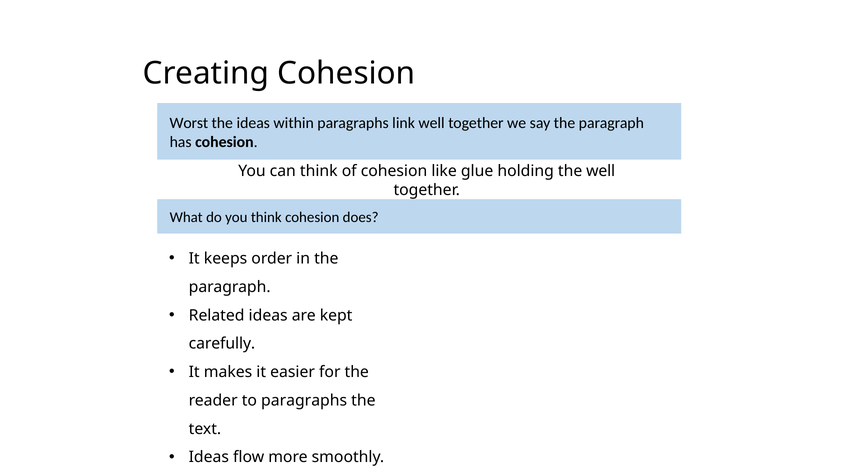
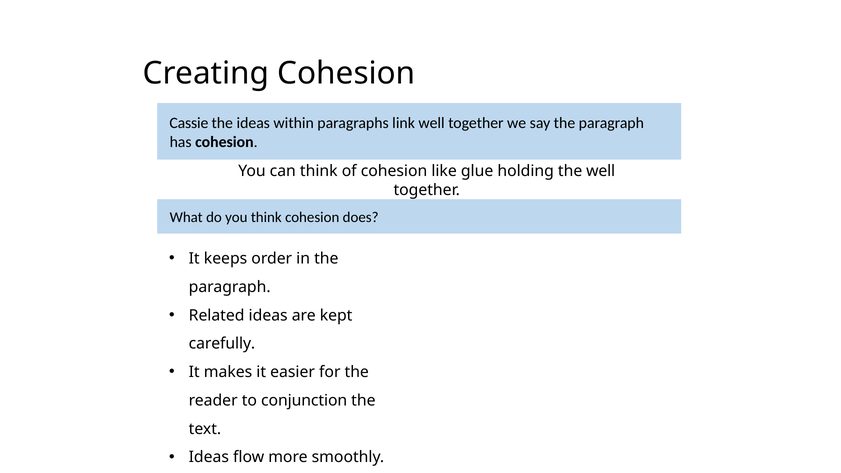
Worst: Worst -> Cassie
to paragraphs: paragraphs -> conjunction
